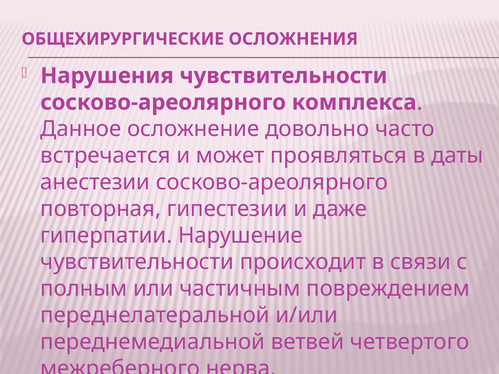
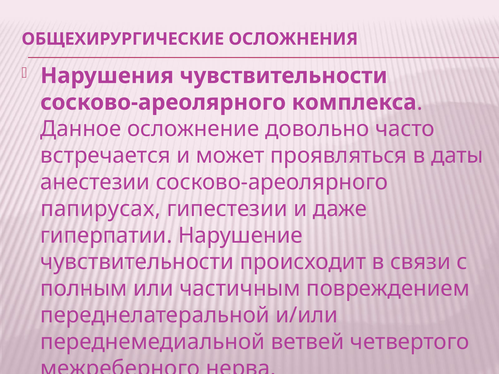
повторная: повторная -> папирусах
